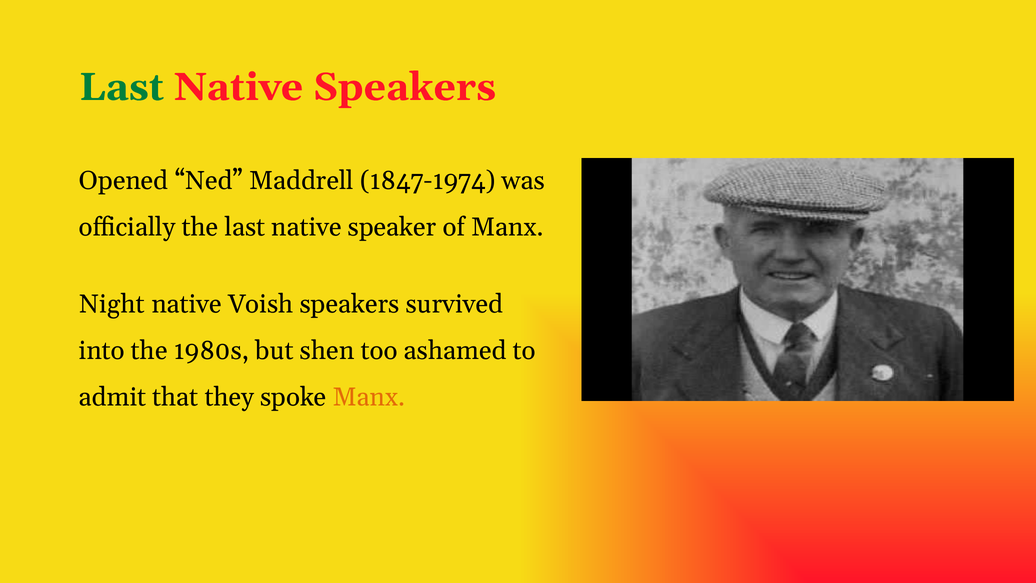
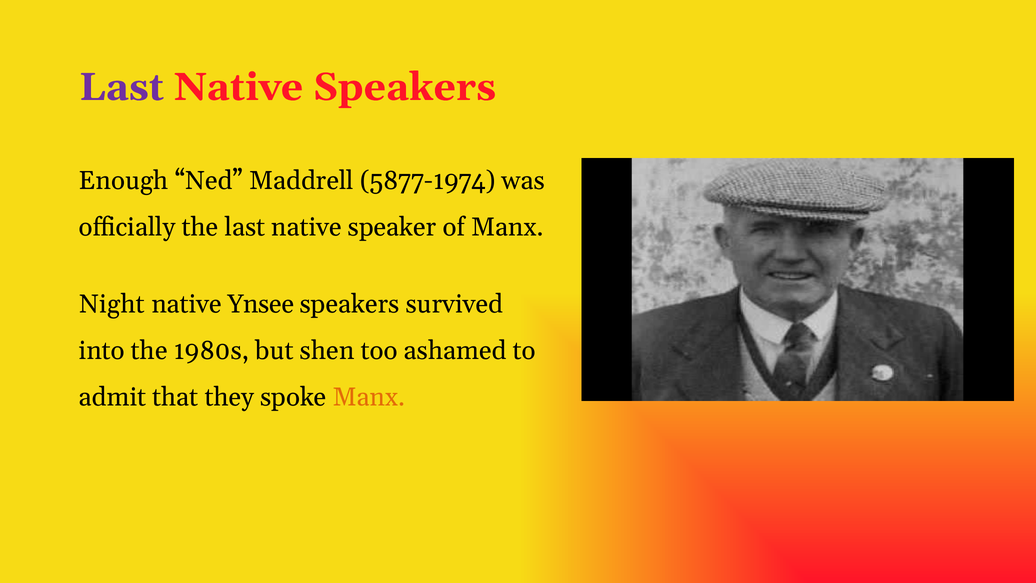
Last at (122, 87) colour: green -> purple
Opened: Opened -> Enough
1847-1974: 1847-1974 -> 5877-1974
Voish: Voish -> Ynsee
